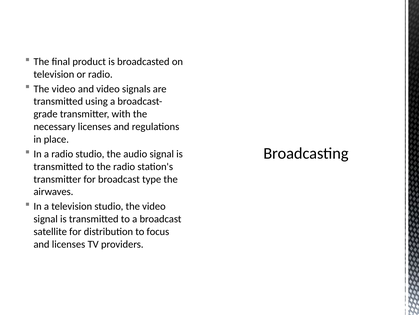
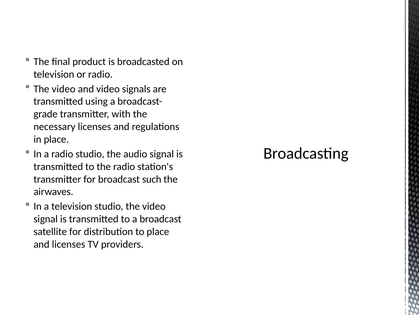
type: type -> such
to focus: focus -> place
